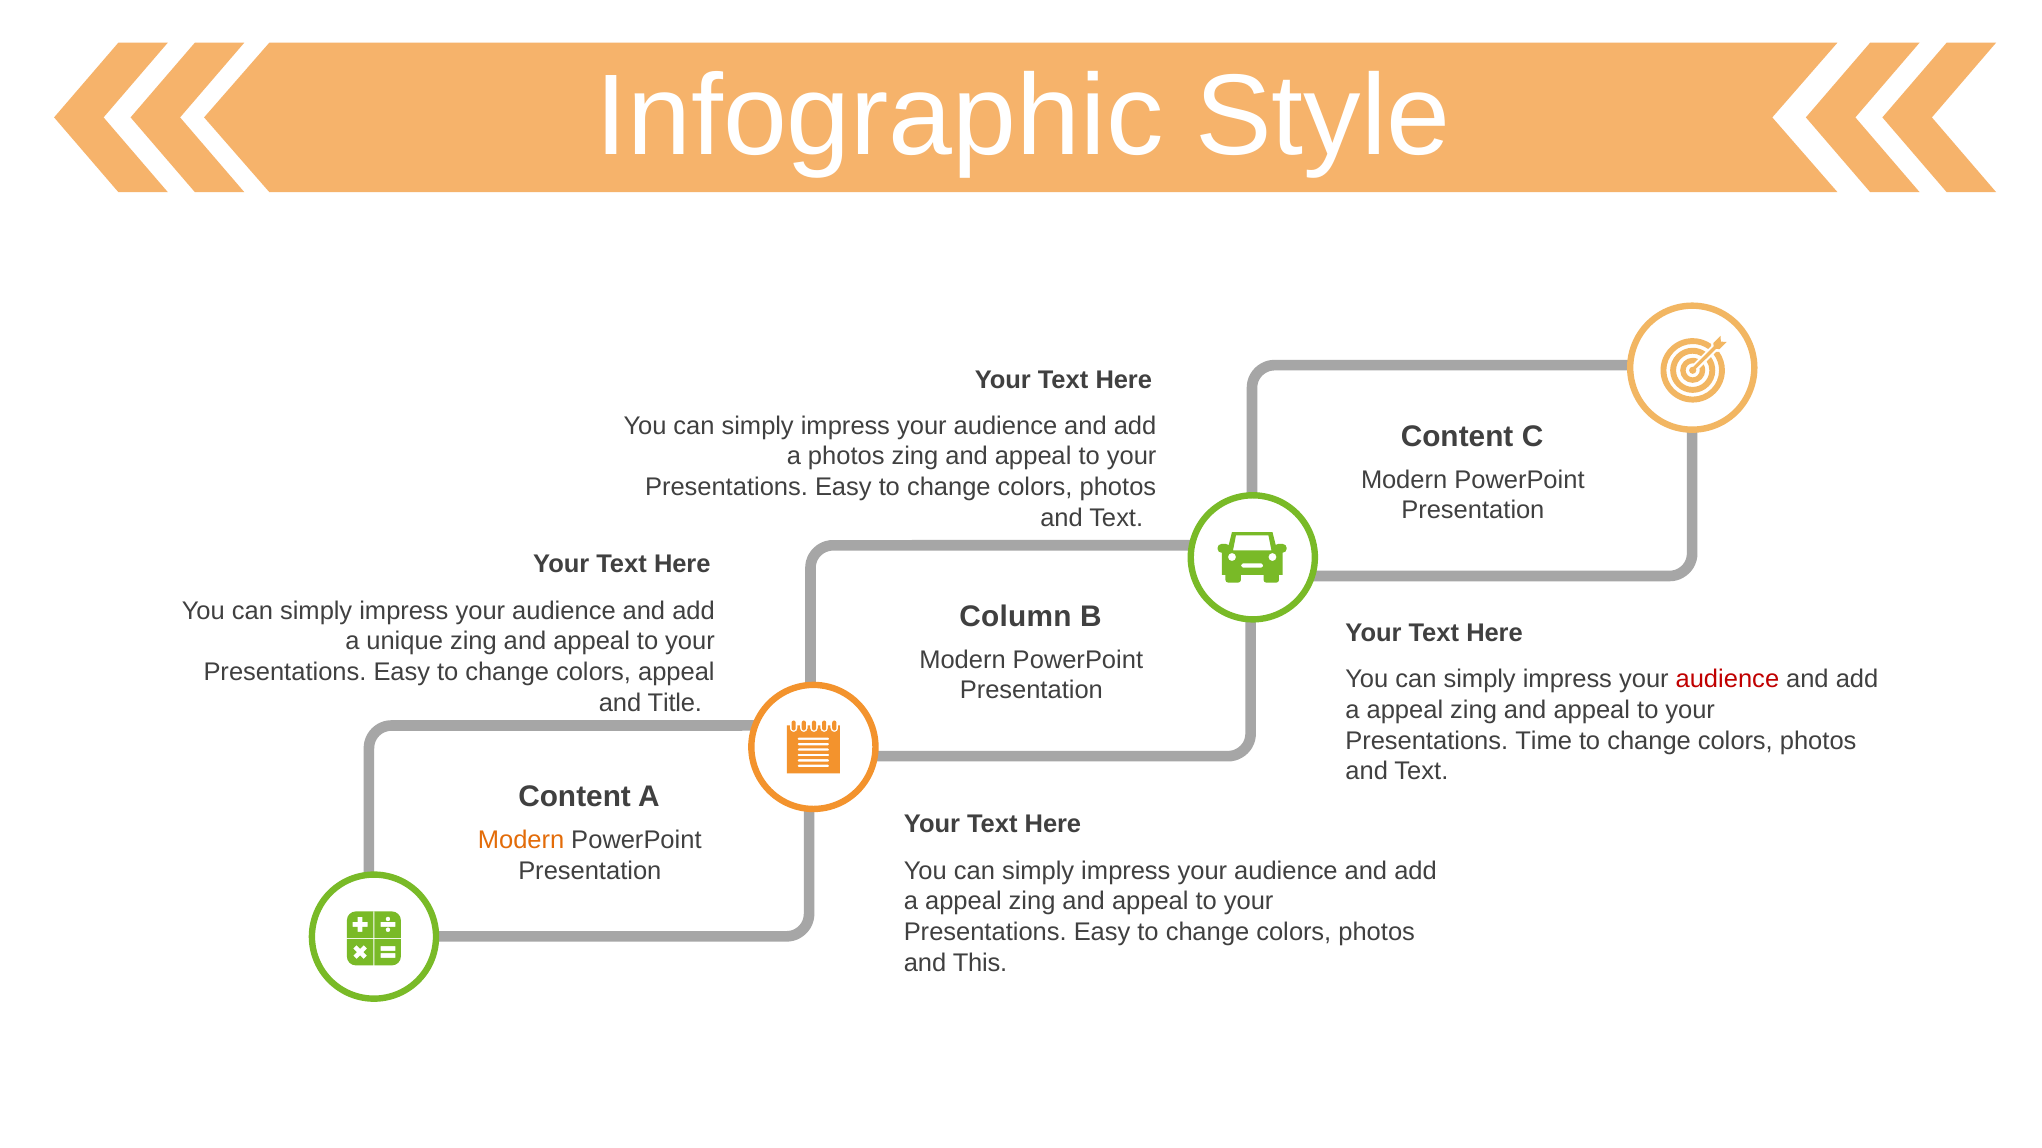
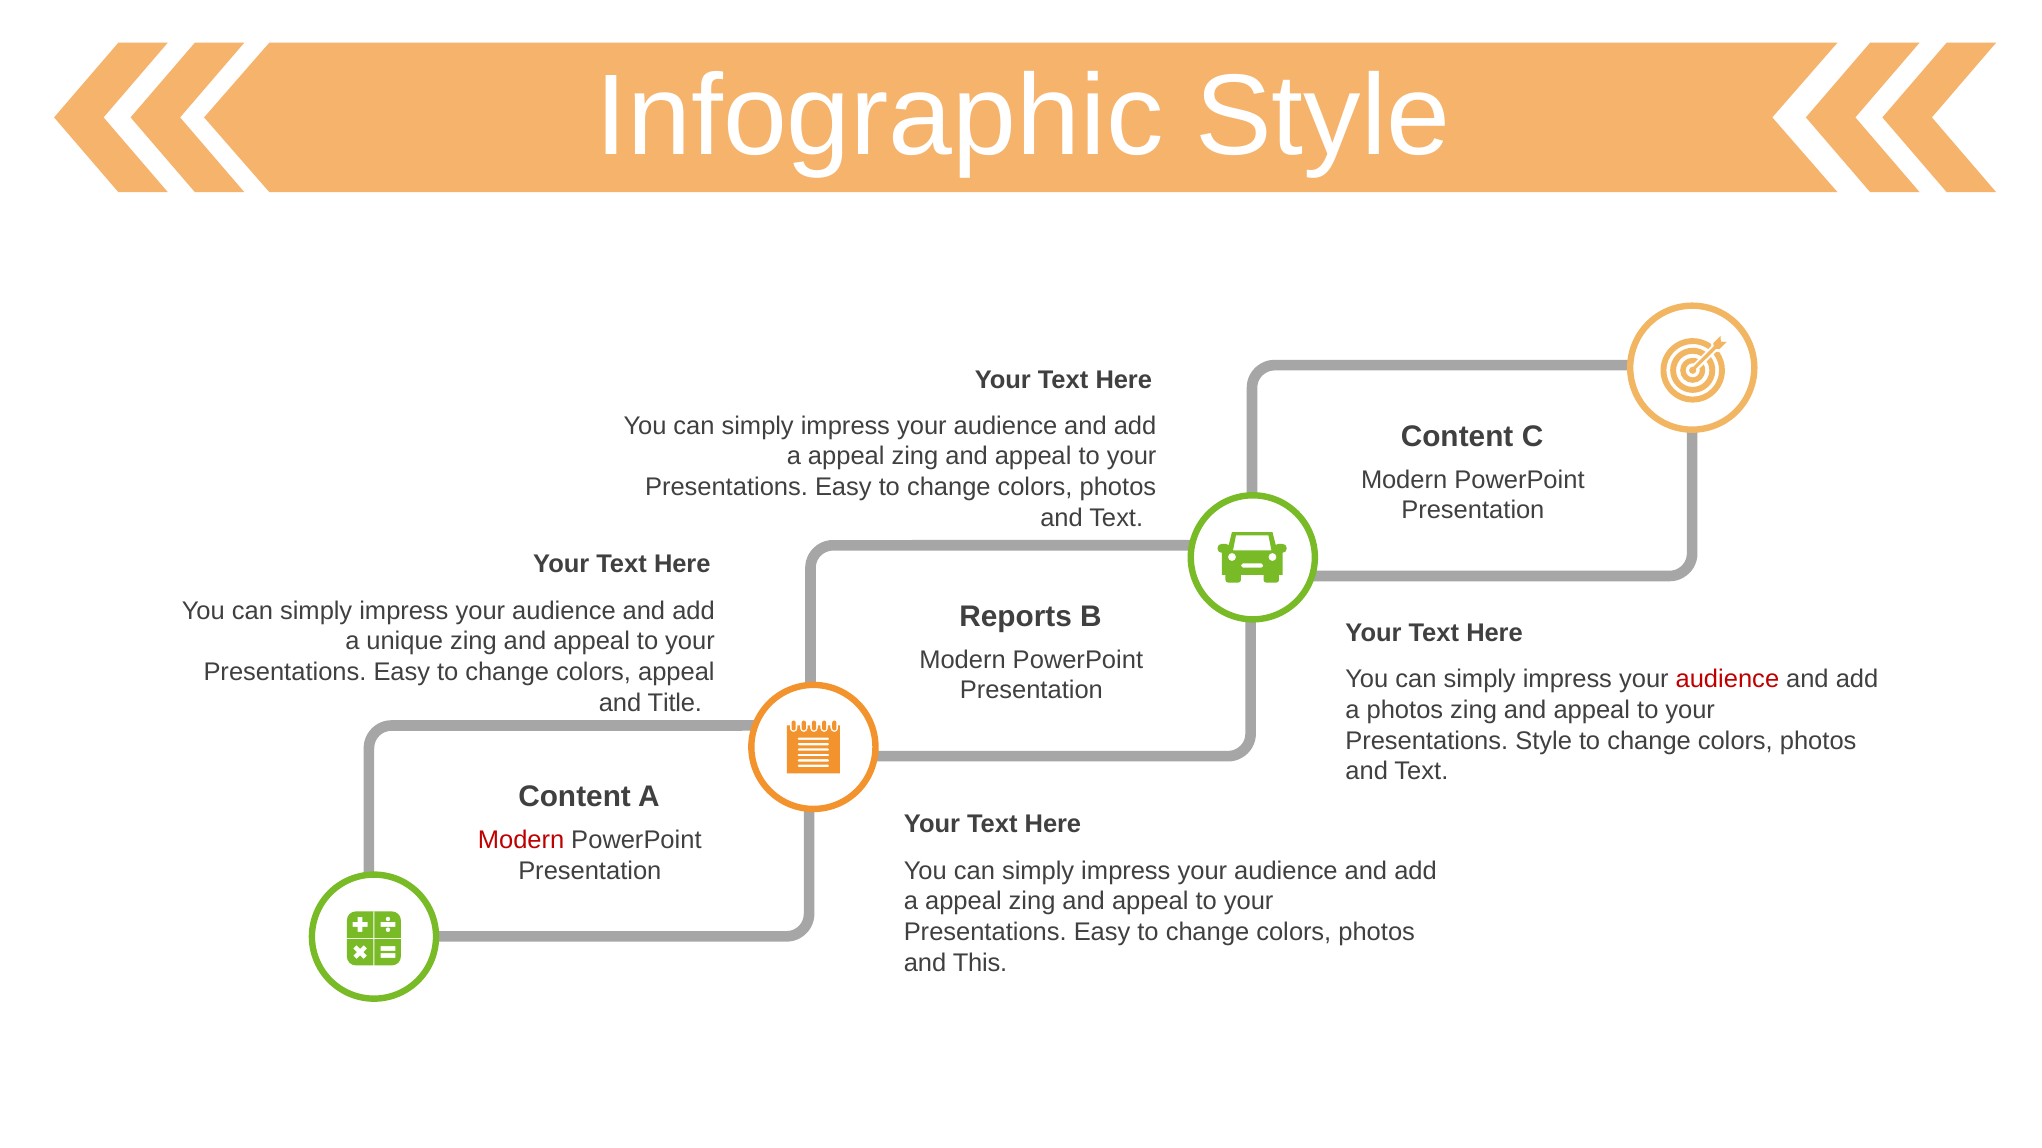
photos at (846, 457): photos -> appeal
Column: Column -> Reports
appeal at (1405, 710): appeal -> photos
Presentations Time: Time -> Style
Modern at (521, 840) colour: orange -> red
